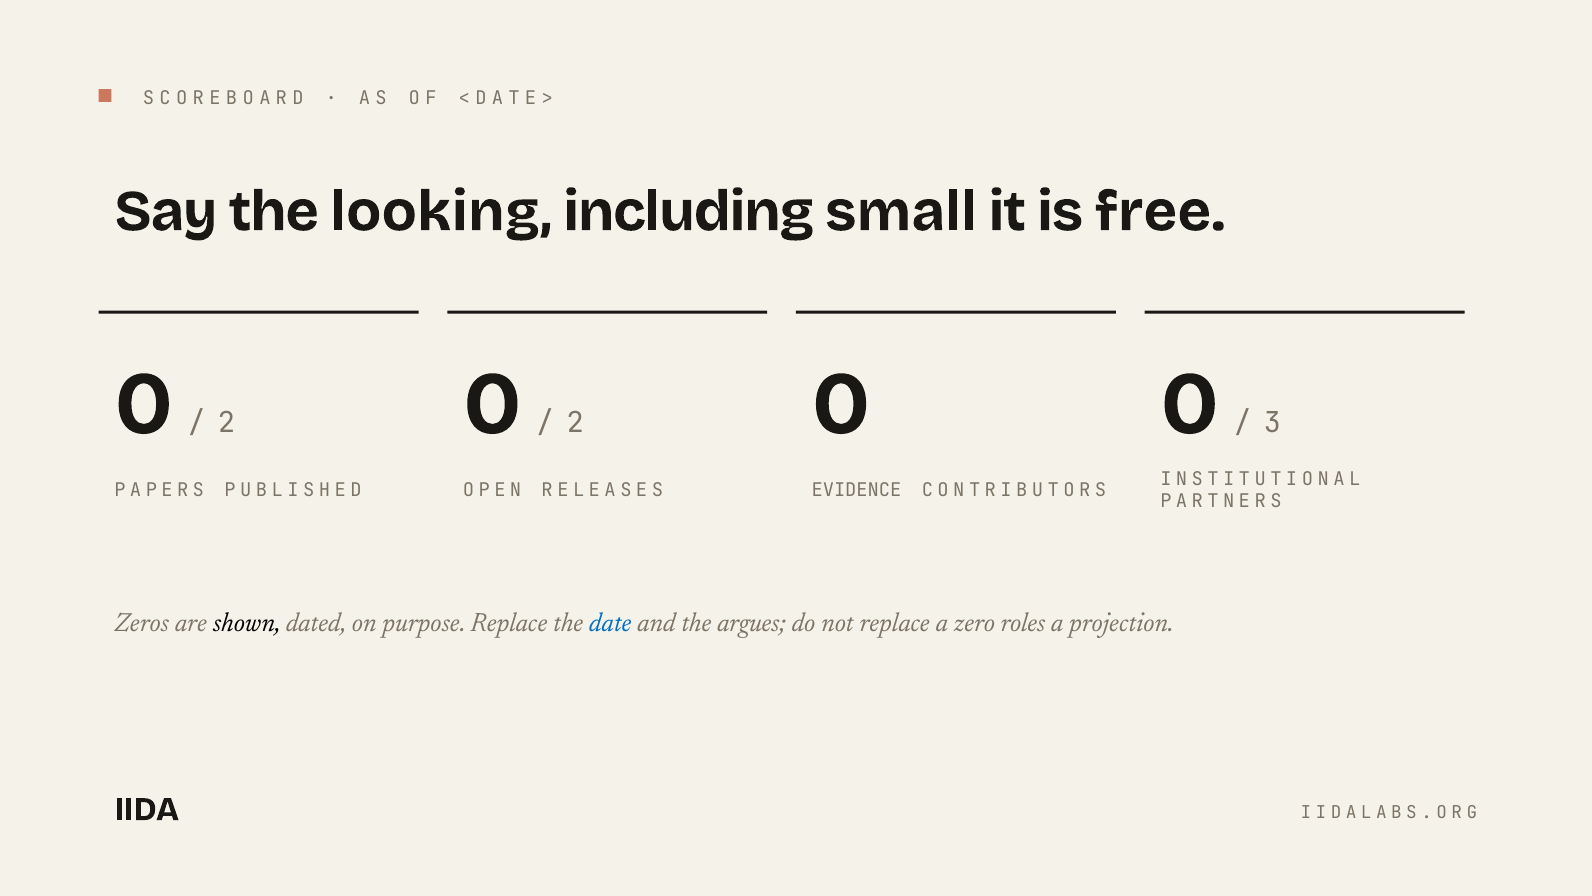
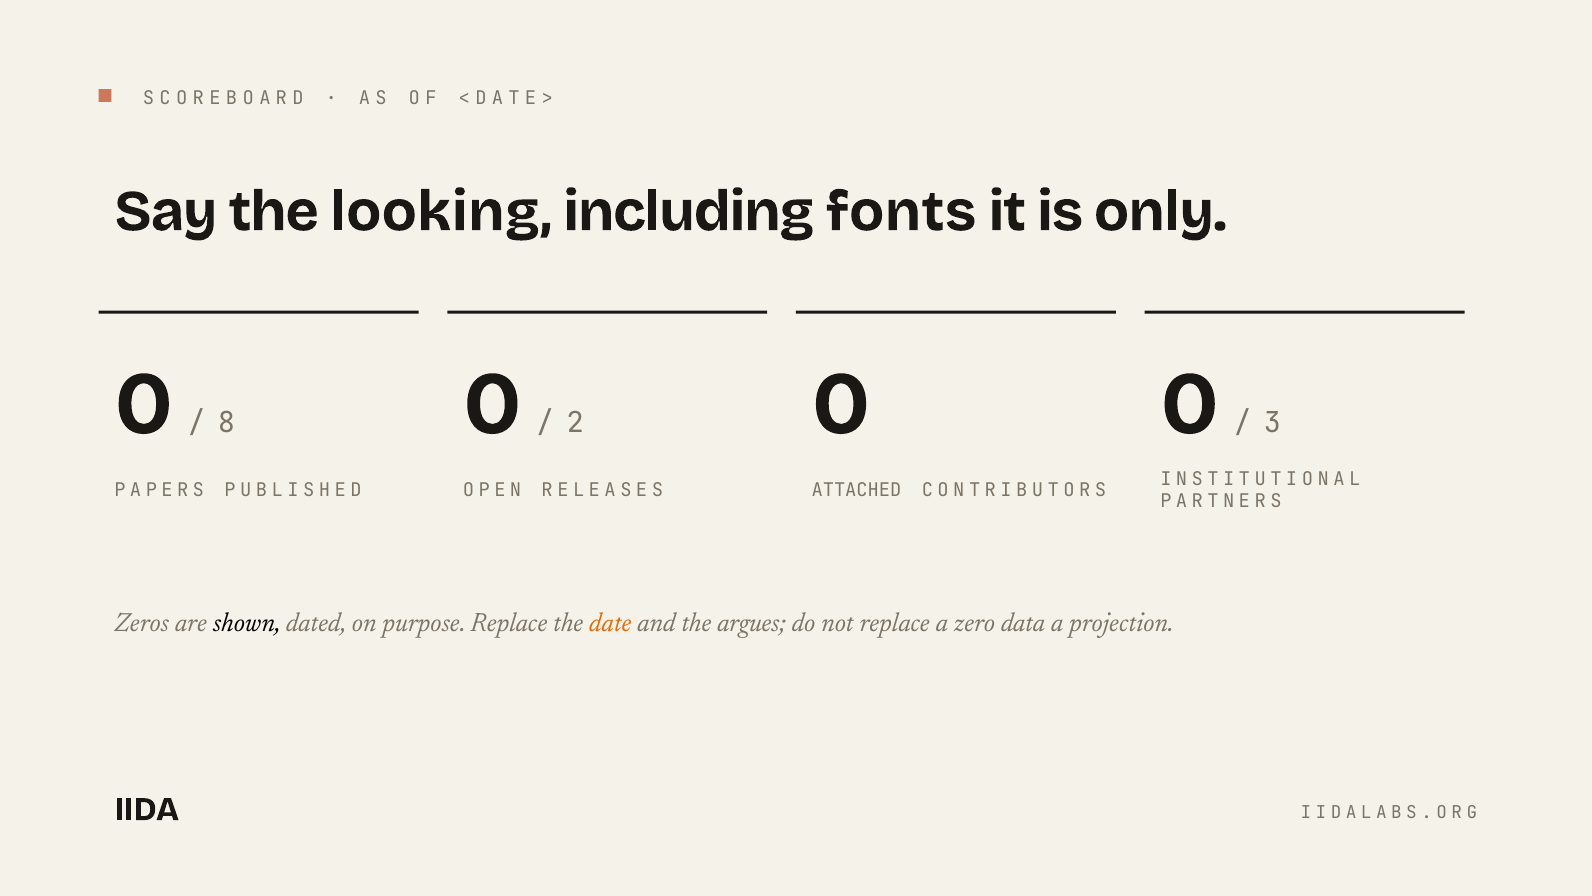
small: small -> fonts
free: free -> only
2 at (227, 423): 2 -> 8
EVIDENCE: EVIDENCE -> ATTACHED
date colour: blue -> orange
roles: roles -> data
